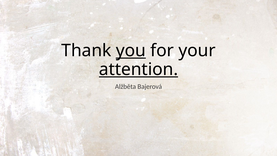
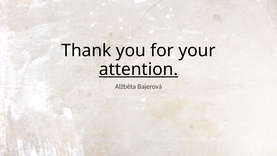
you underline: present -> none
